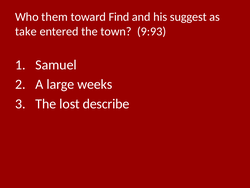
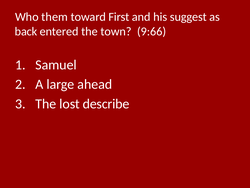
Find: Find -> First
take: take -> back
9:93: 9:93 -> 9:66
weeks: weeks -> ahead
